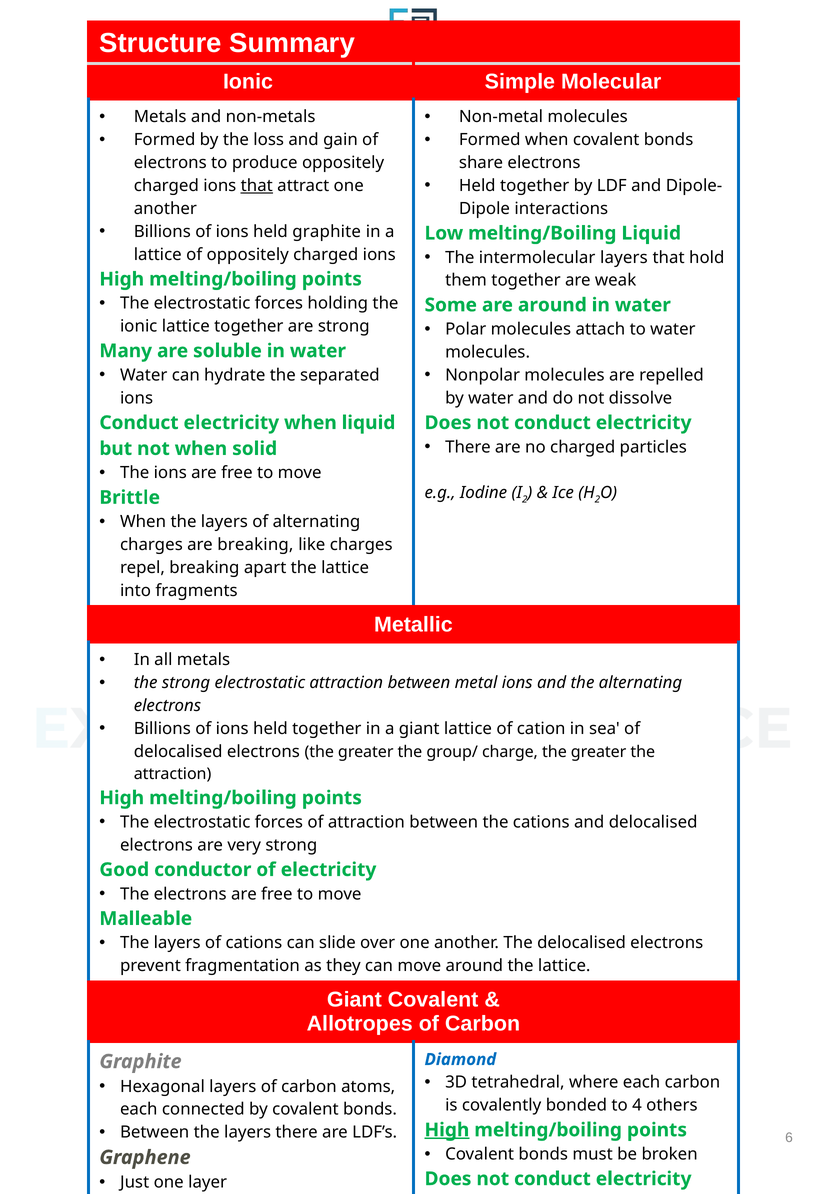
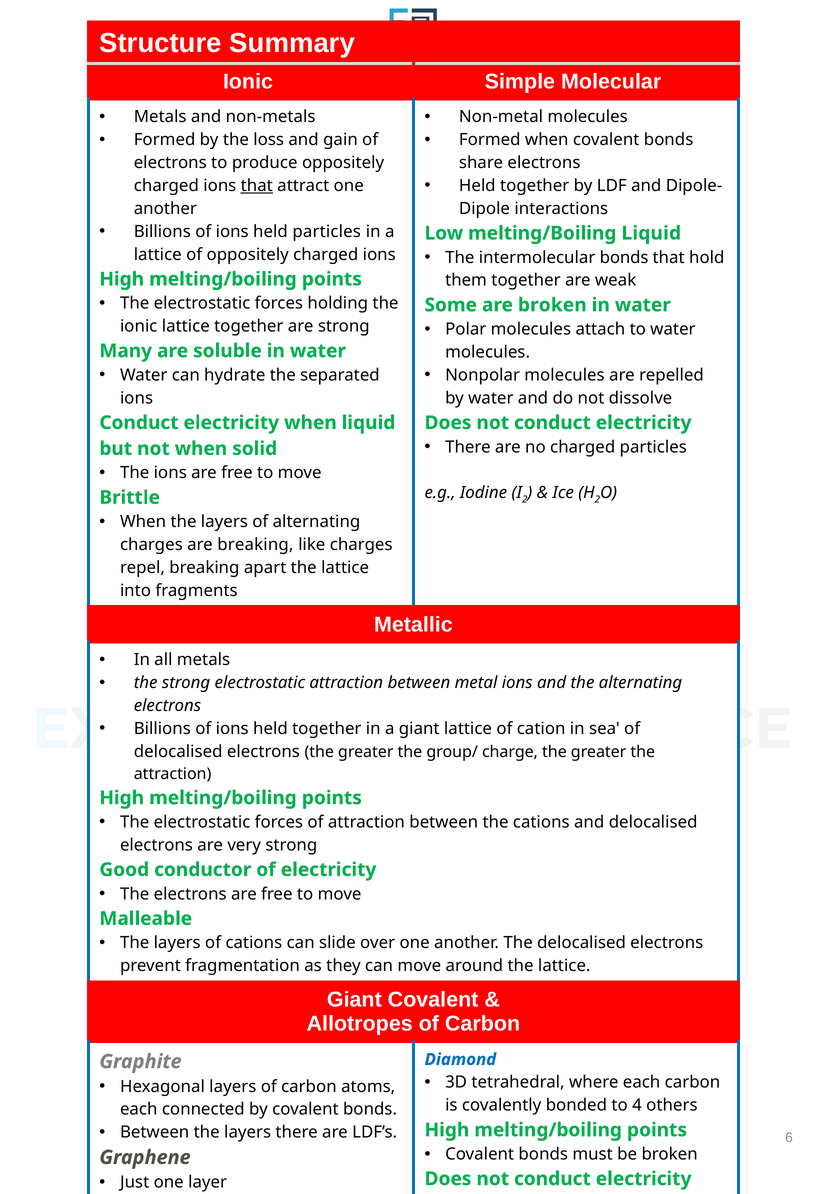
held graphite: graphite -> particles
intermolecular layers: layers -> bonds
are around: around -> broken
High at (447, 1131) underline: present -> none
